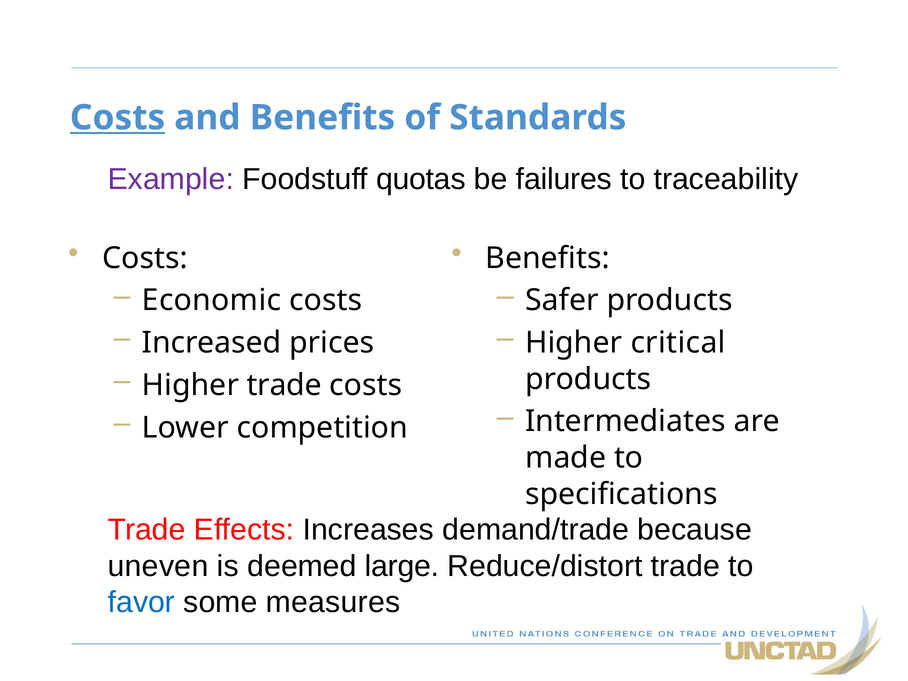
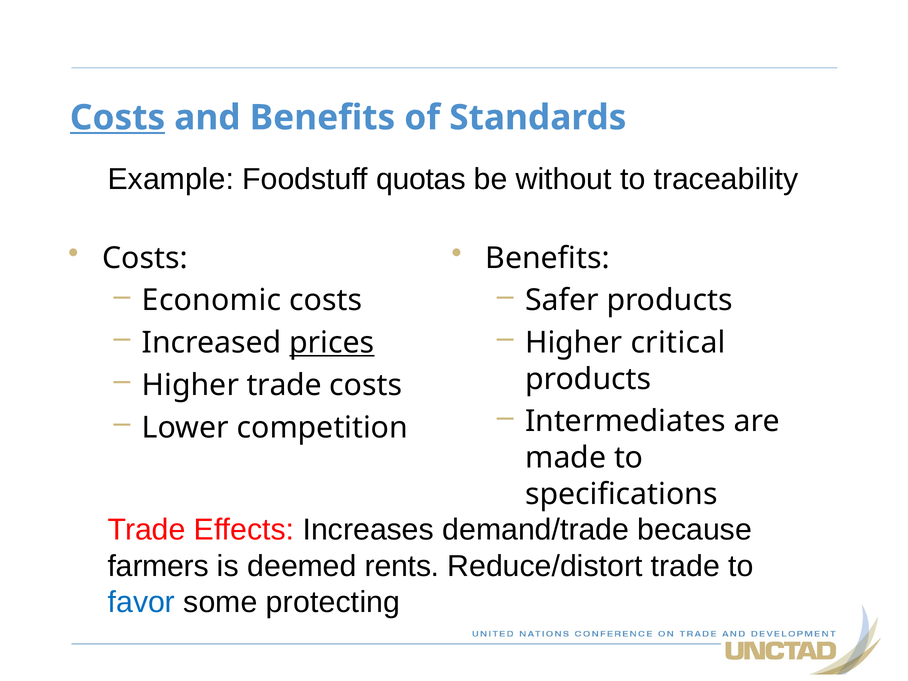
Example colour: purple -> black
failures: failures -> without
prices underline: none -> present
uneven: uneven -> farmers
large: large -> rents
measures: measures -> protecting
